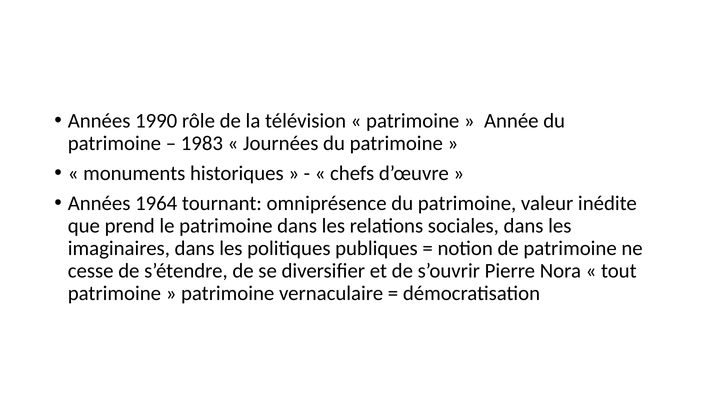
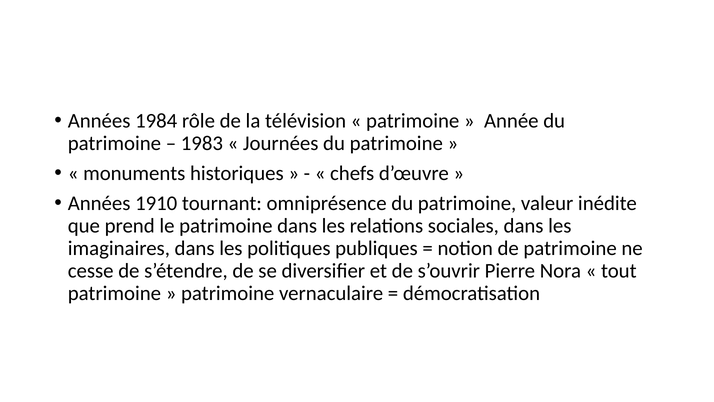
1990: 1990 -> 1984
1964: 1964 -> 1910
